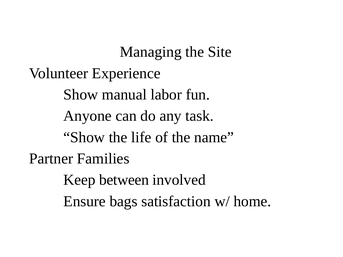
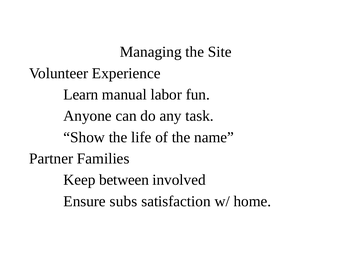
Show at (81, 95): Show -> Learn
bags: bags -> subs
